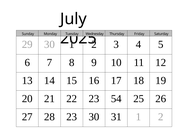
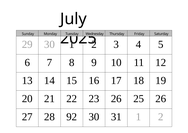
23 54: 54 -> 26
28 23: 23 -> 92
